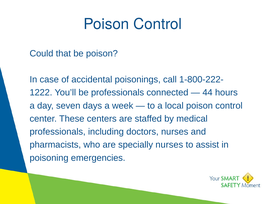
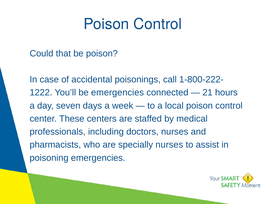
be professionals: professionals -> emergencies
44: 44 -> 21
